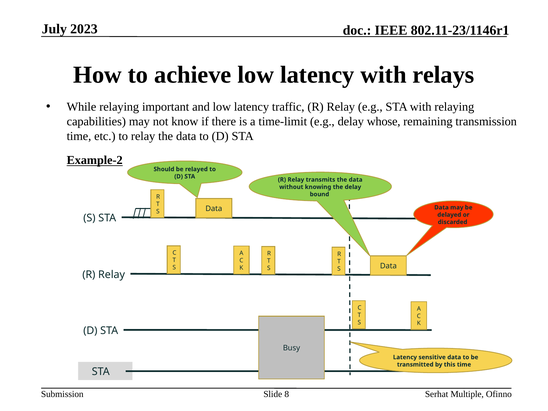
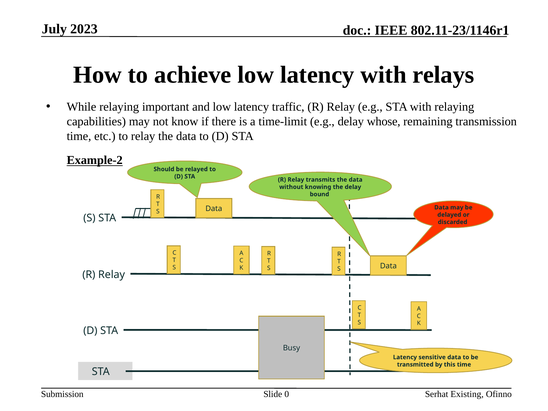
8: 8 -> 0
Multiple: Multiple -> Existing
